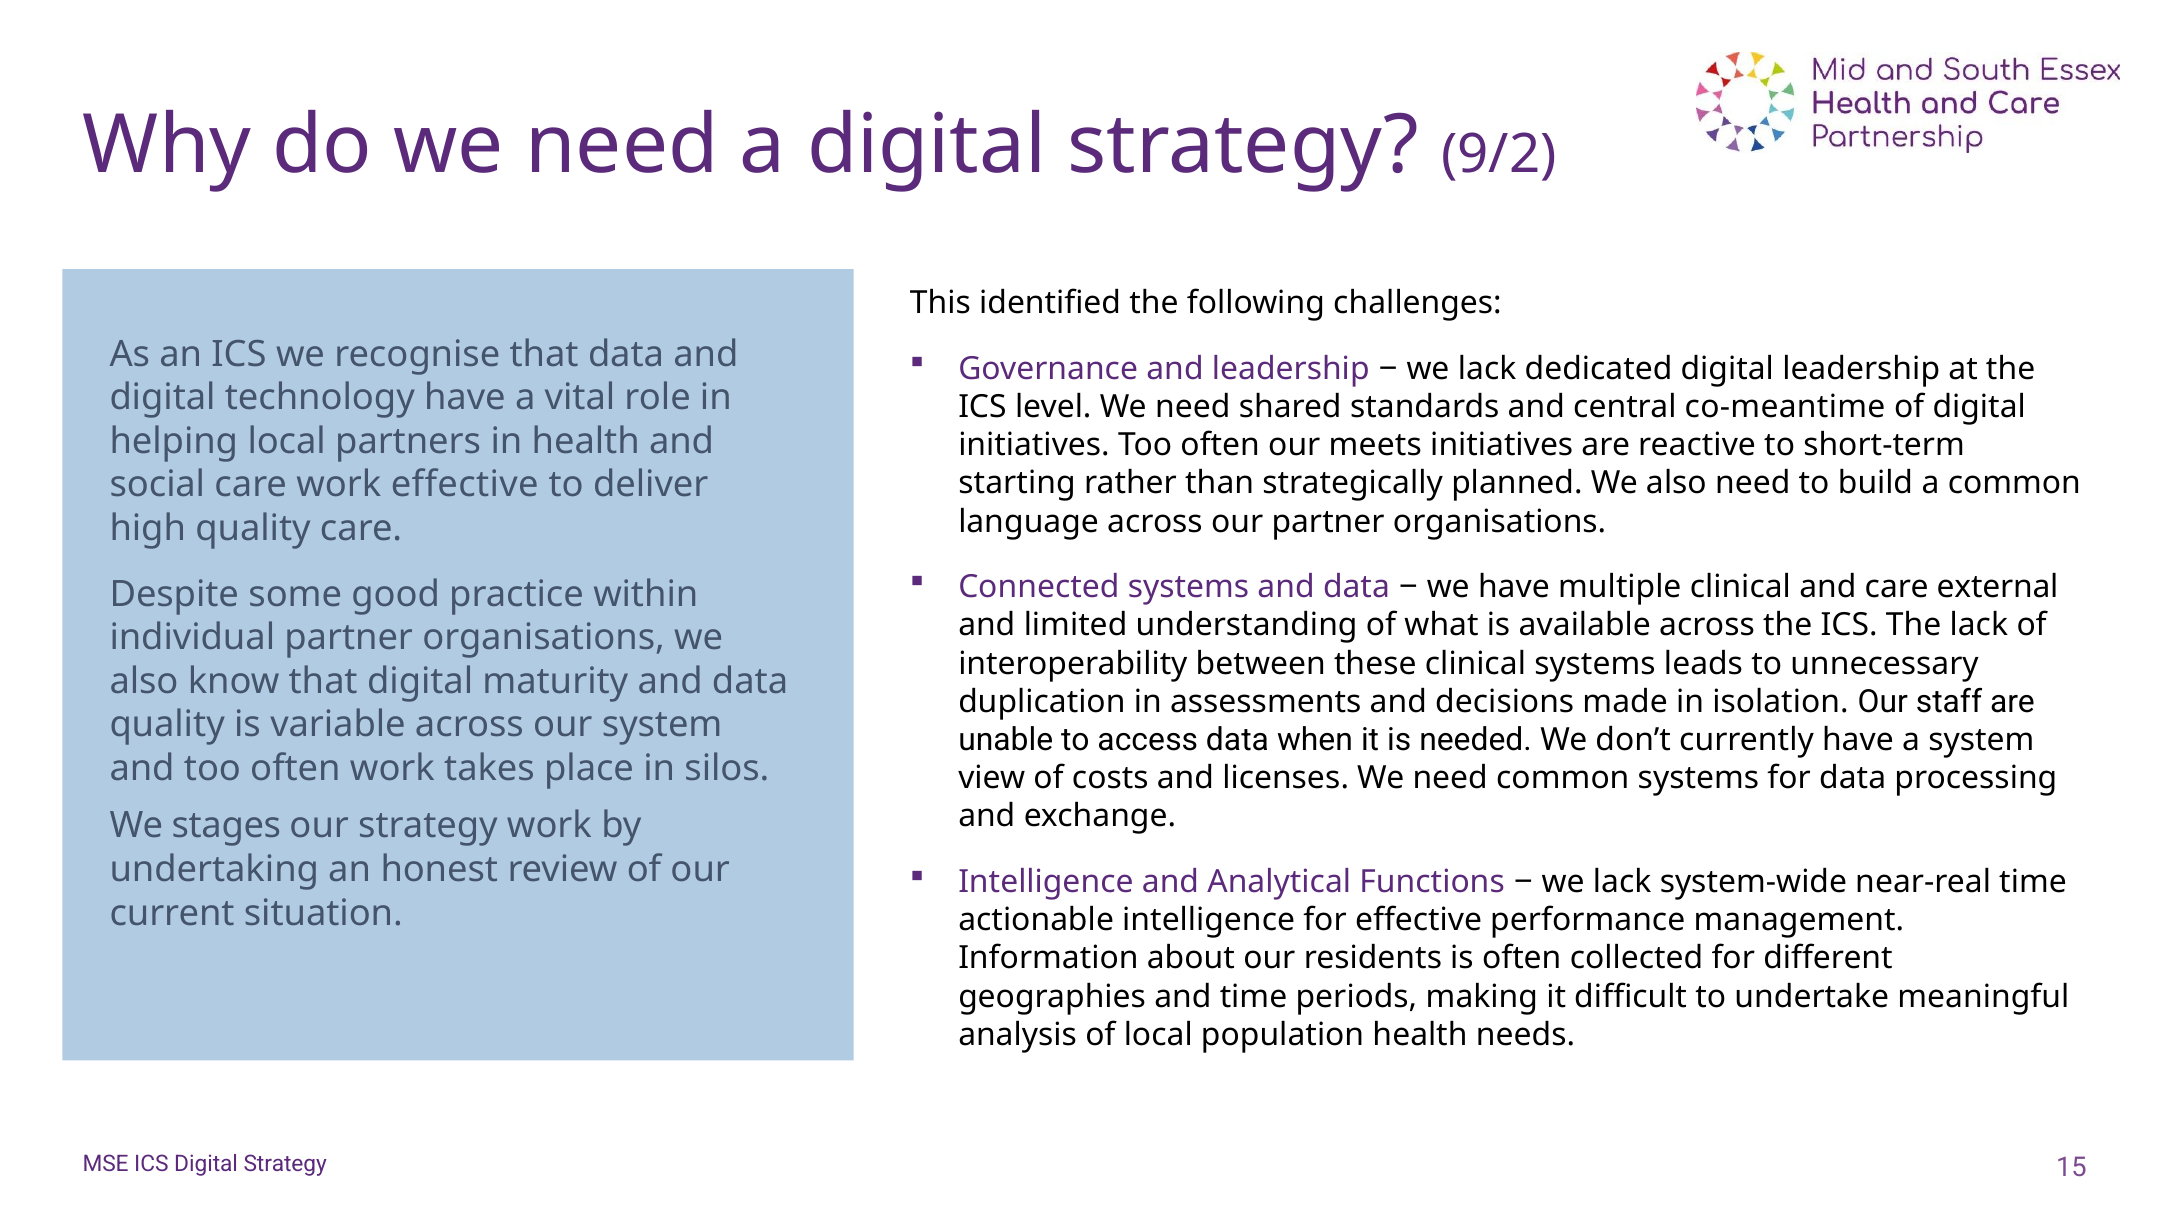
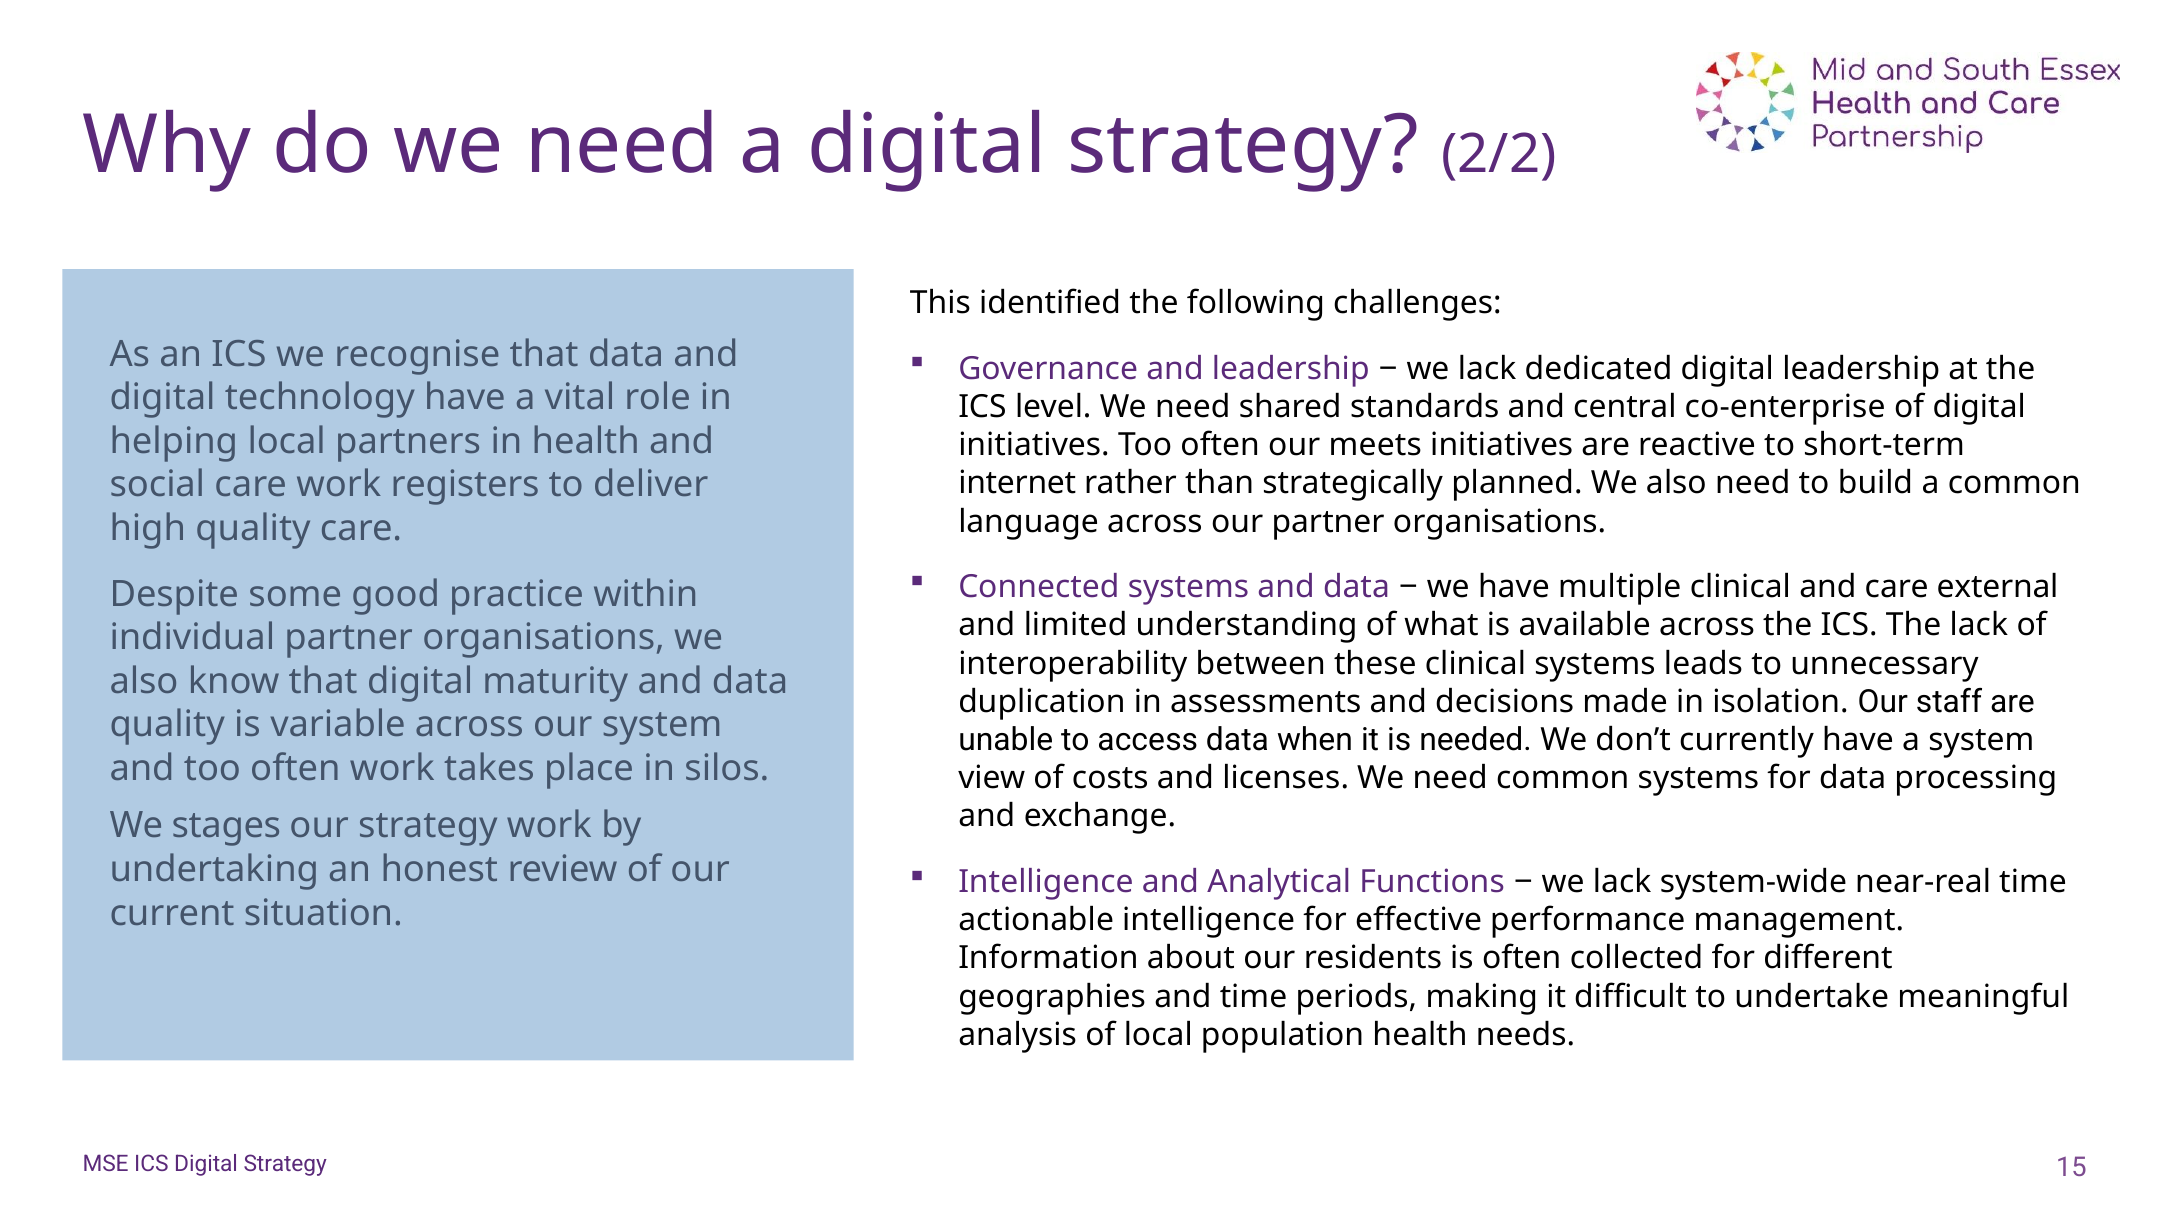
9/2: 9/2 -> 2/2
co-meantime: co-meantime -> co-enterprise
starting: starting -> internet
work effective: effective -> registers
